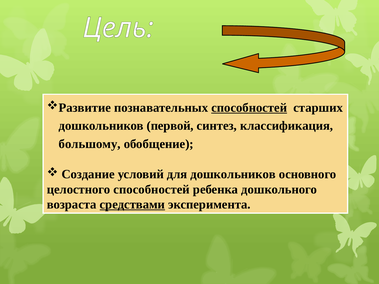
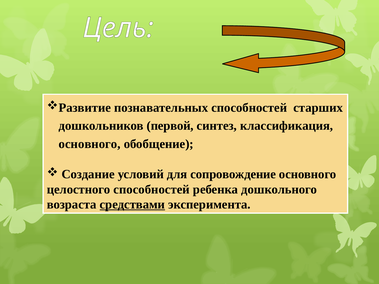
способностей at (249, 108) underline: present -> none
большому at (90, 144): большому -> основного
для дошкольников: дошкольников -> сопровождение
